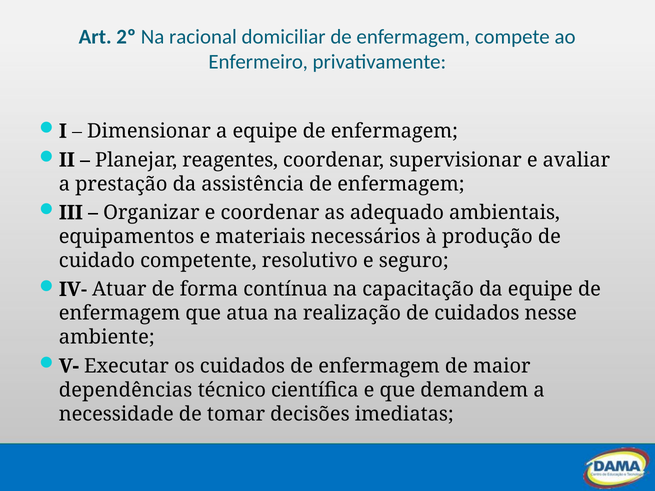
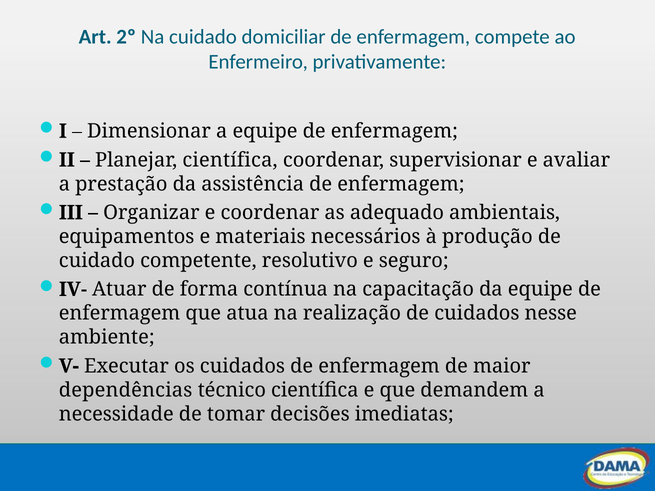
Na racional: racional -> cuidado
Planejar reagentes: reagentes -> científica
